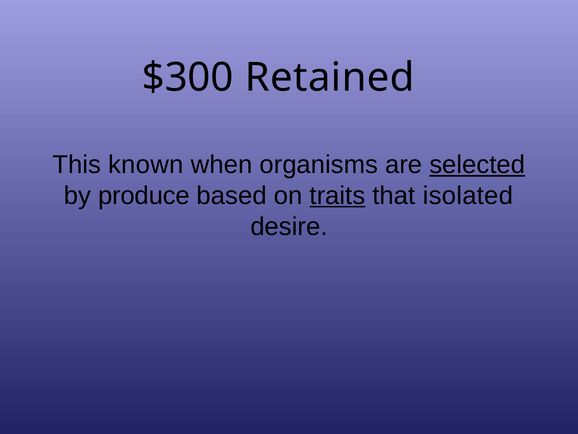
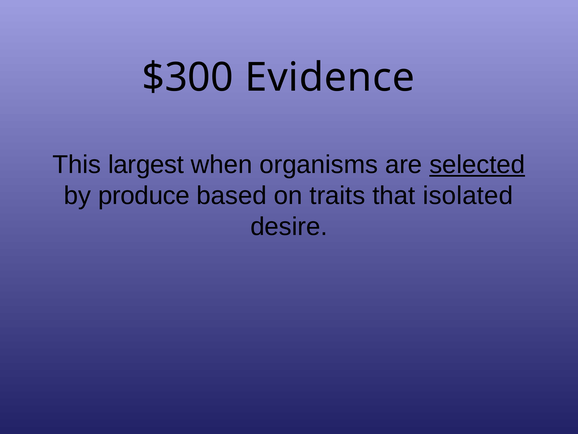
Retained: Retained -> Evidence
known: known -> largest
traits underline: present -> none
